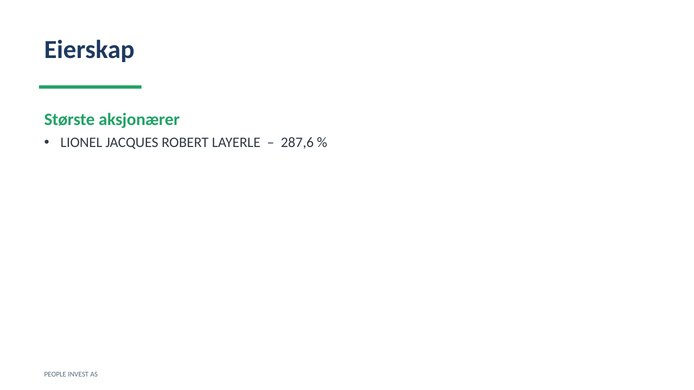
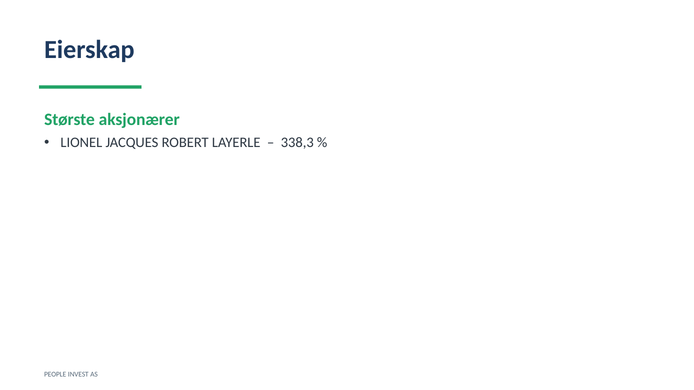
287,6: 287,6 -> 338,3
